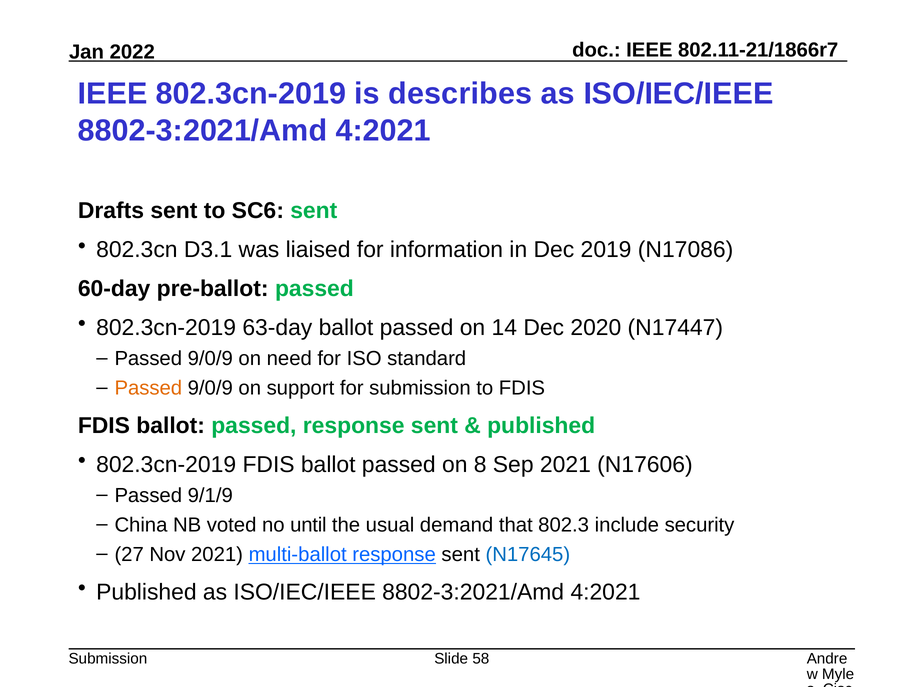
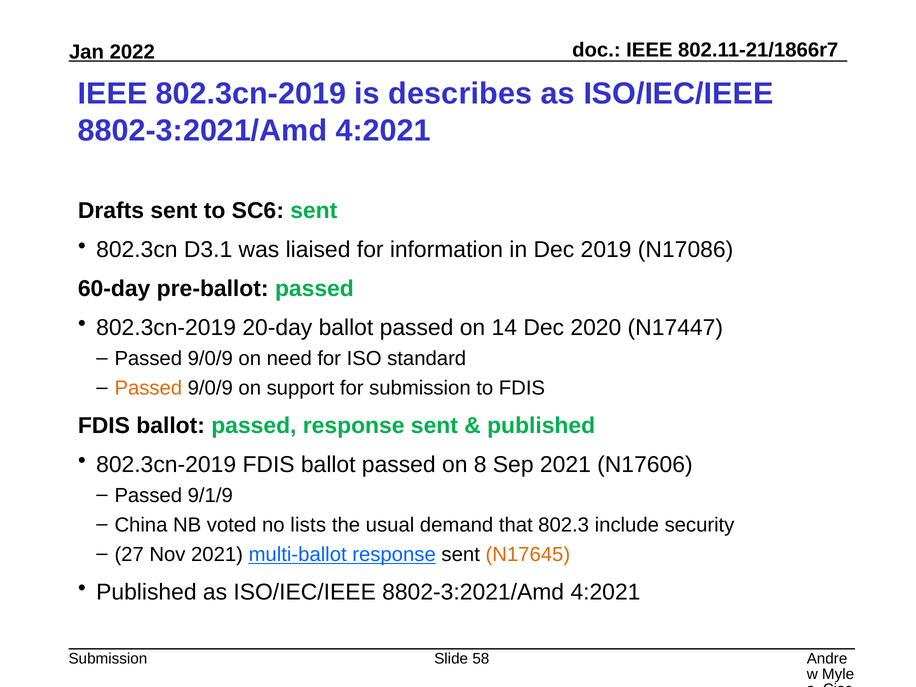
63-day: 63-day -> 20-day
until: until -> lists
N17645 colour: blue -> orange
